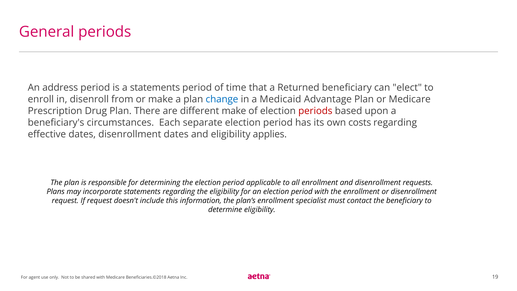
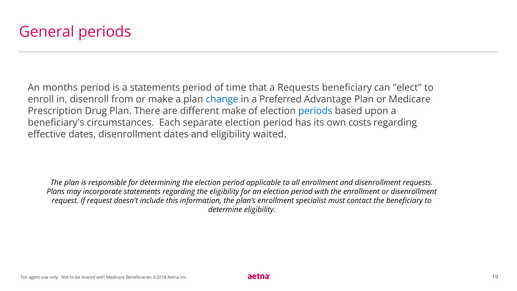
address: address -> months
a Returned: Returned -> Requests
Medicaid: Medicaid -> Preferred
periods at (315, 111) colour: red -> blue
applies: applies -> waited
